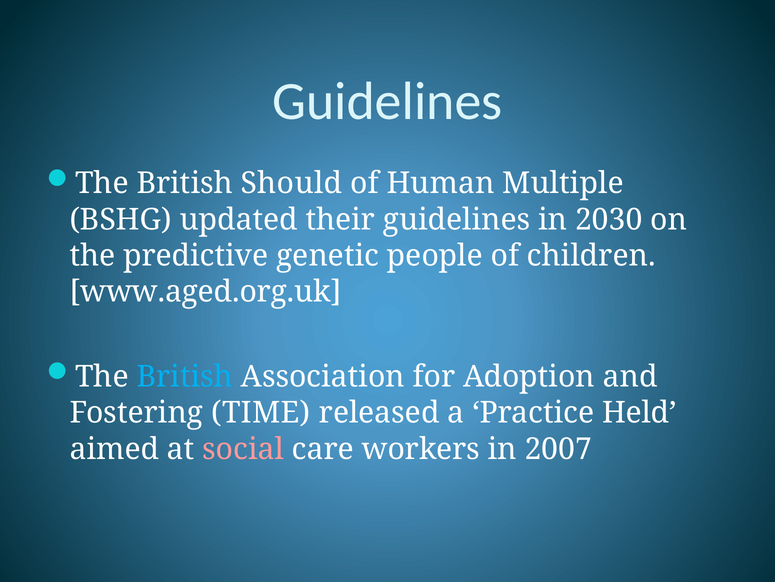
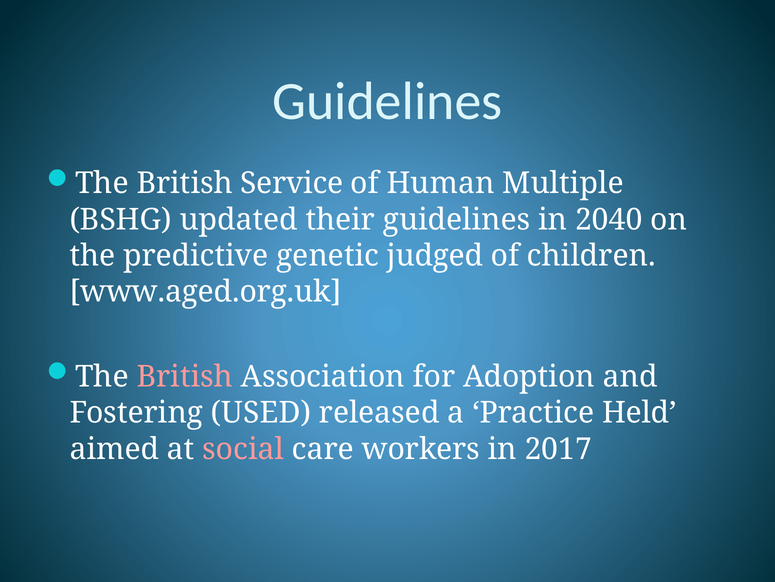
Should: Should -> Service
2030: 2030 -> 2040
people: people -> judged
British at (185, 376) colour: light blue -> pink
TIME: TIME -> USED
2007: 2007 -> 2017
